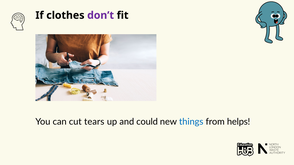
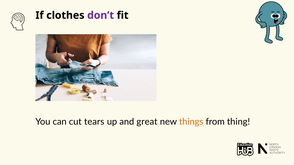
could: could -> great
things colour: blue -> orange
helps: helps -> thing
